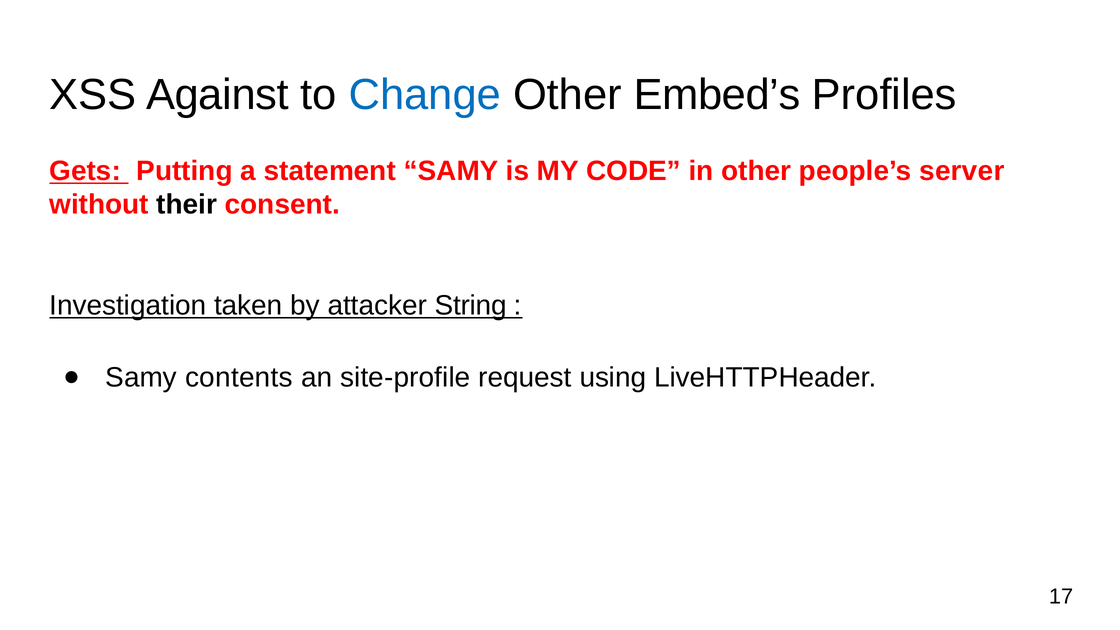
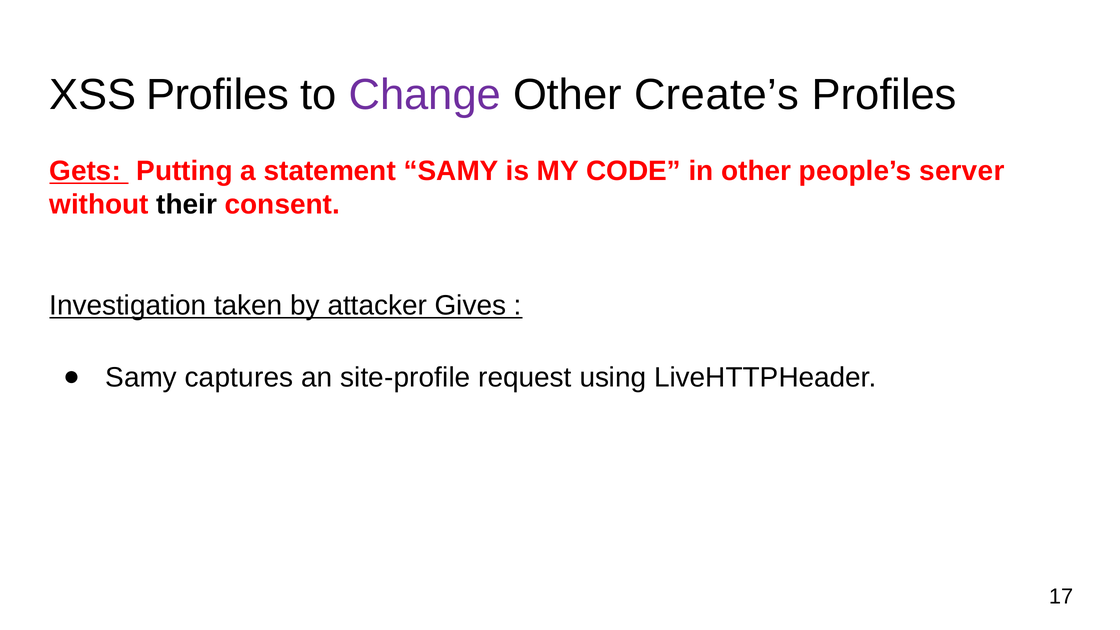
XSS Against: Against -> Profiles
Change colour: blue -> purple
Embed’s: Embed’s -> Create’s
String: String -> Gives
contents: contents -> captures
